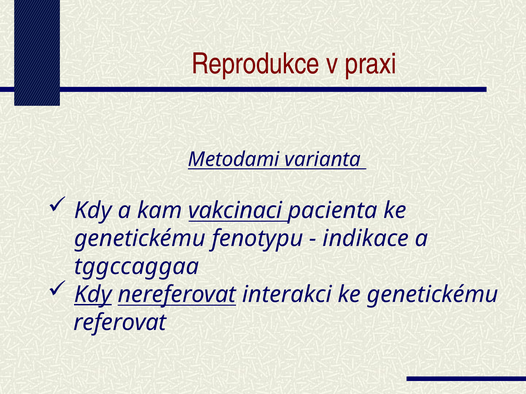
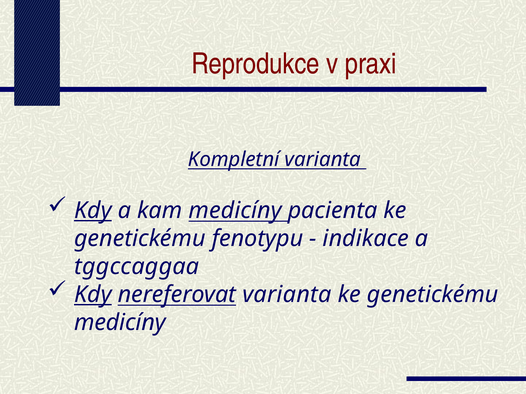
Metodami: Metodami -> Kompletní
Kdy at (93, 211) underline: none -> present
kam vakcinaci: vakcinaci -> medicíny
nereferovat interakci: interakci -> varianta
referovat at (120, 323): referovat -> medicíny
